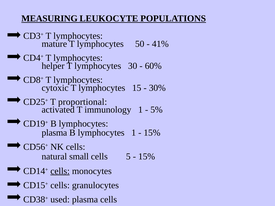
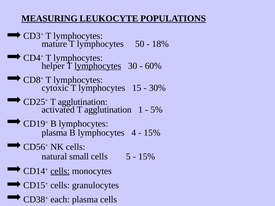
41%: 41% -> 18%
lymphocytes at (98, 66) underline: none -> present
CD25+ T proportional: proportional -> agglutination
activated T immunology: immunology -> agglutination
lymphocytes 1: 1 -> 4
used: used -> each
